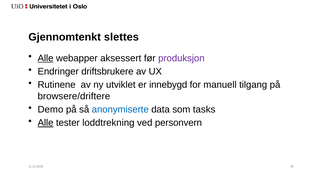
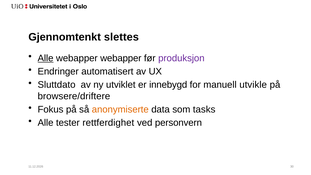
webapper aksessert: aksessert -> webapper
driftsbrukere: driftsbrukere -> automatisert
Rutinene: Rutinene -> Sluttdato
tilgang: tilgang -> utvikle
Demo: Demo -> Fokus
anonymiserte colour: blue -> orange
Alle at (46, 123) underline: present -> none
loddtrekning: loddtrekning -> rettferdighet
